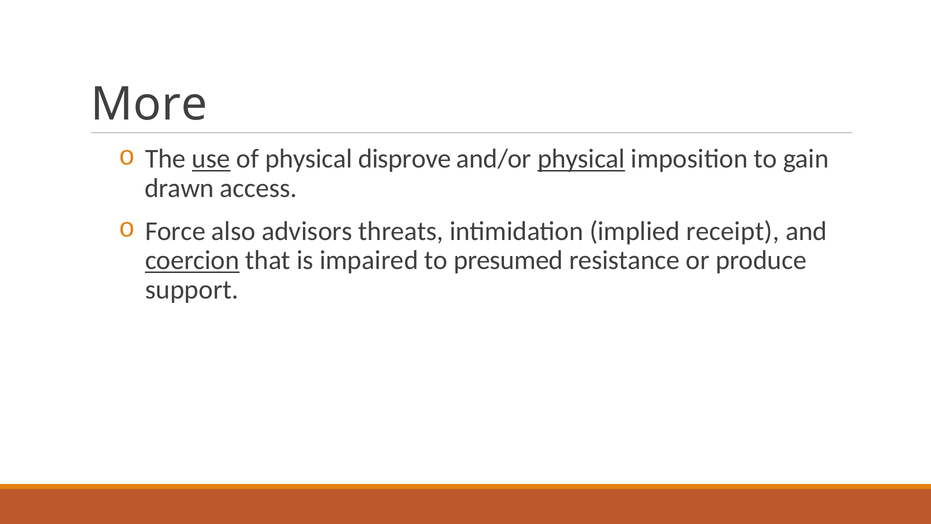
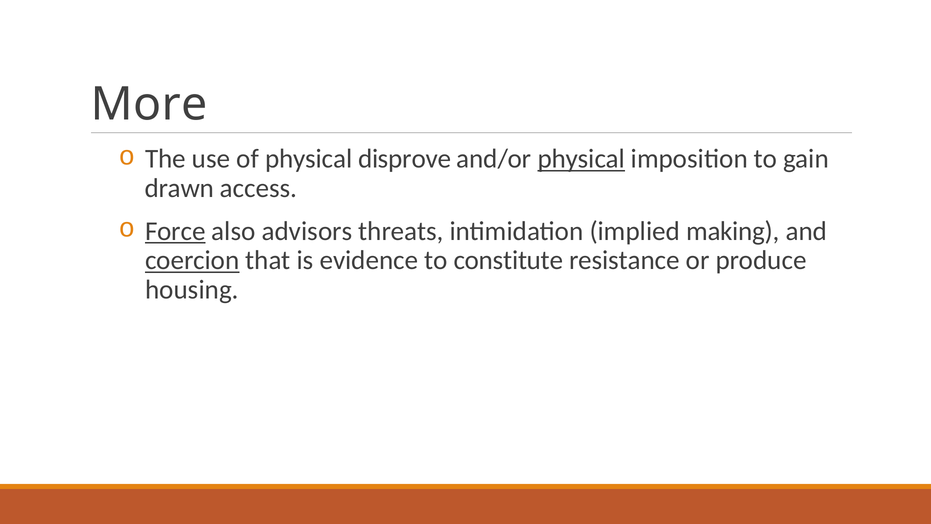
use underline: present -> none
Force underline: none -> present
receipt: receipt -> making
impaired: impaired -> evidence
presumed: presumed -> constitute
support: support -> housing
